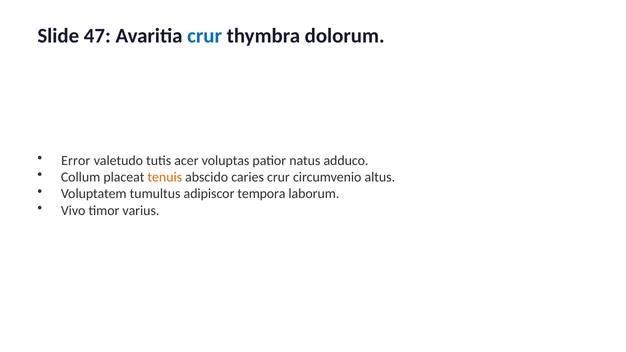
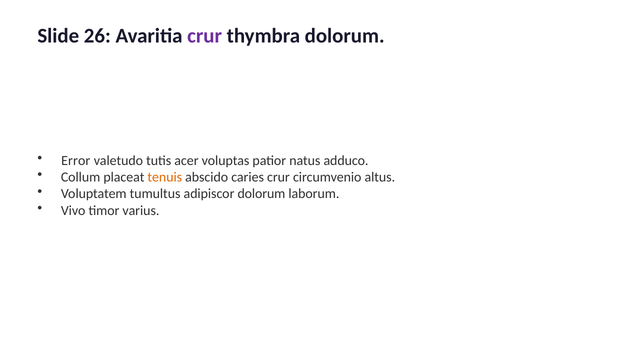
47: 47 -> 26
crur at (205, 36) colour: blue -> purple
adipiscor tempora: tempora -> dolorum
